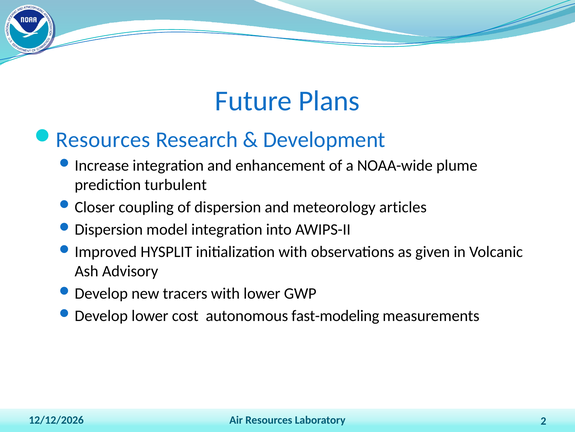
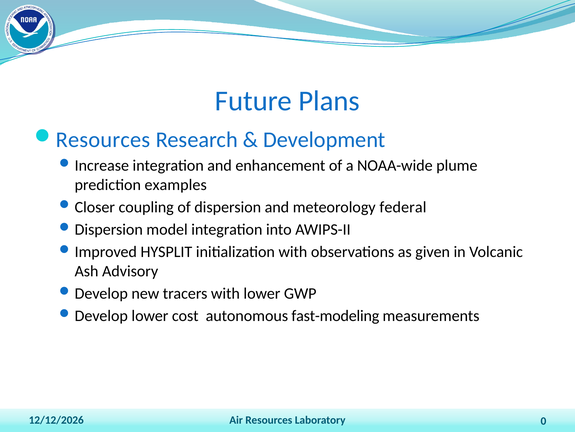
turbulent: turbulent -> examples
articles: articles -> federal
2: 2 -> 0
